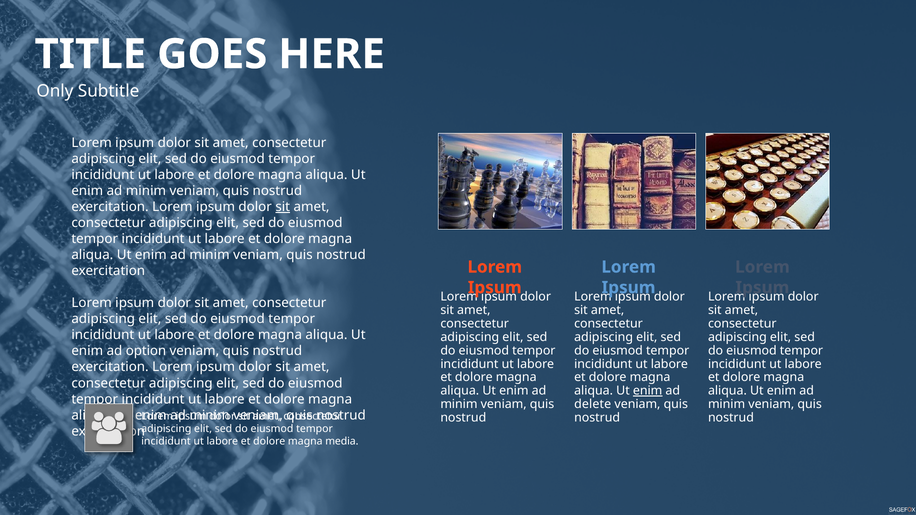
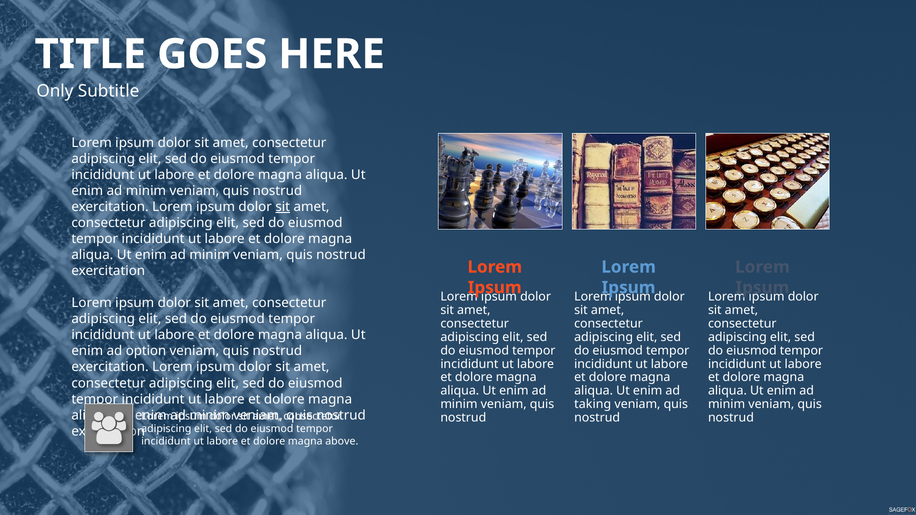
enim at (648, 391) underline: present -> none
delete: delete -> taking
media: media -> above
